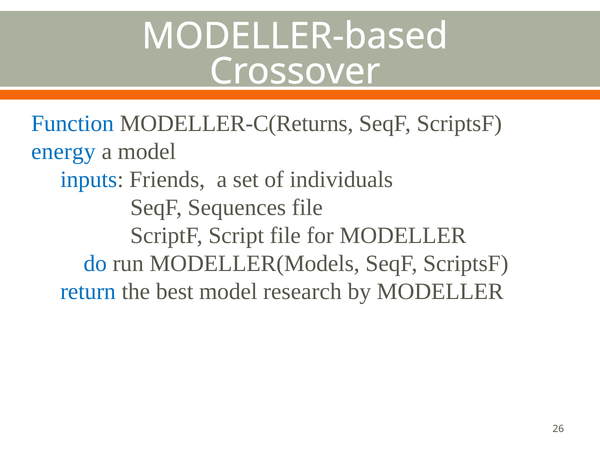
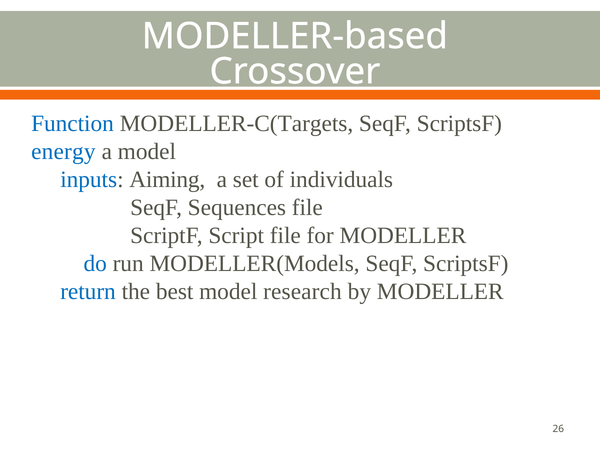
MODELLER-C(Returns: MODELLER-C(Returns -> MODELLER-C(Targets
Friends: Friends -> Aiming
